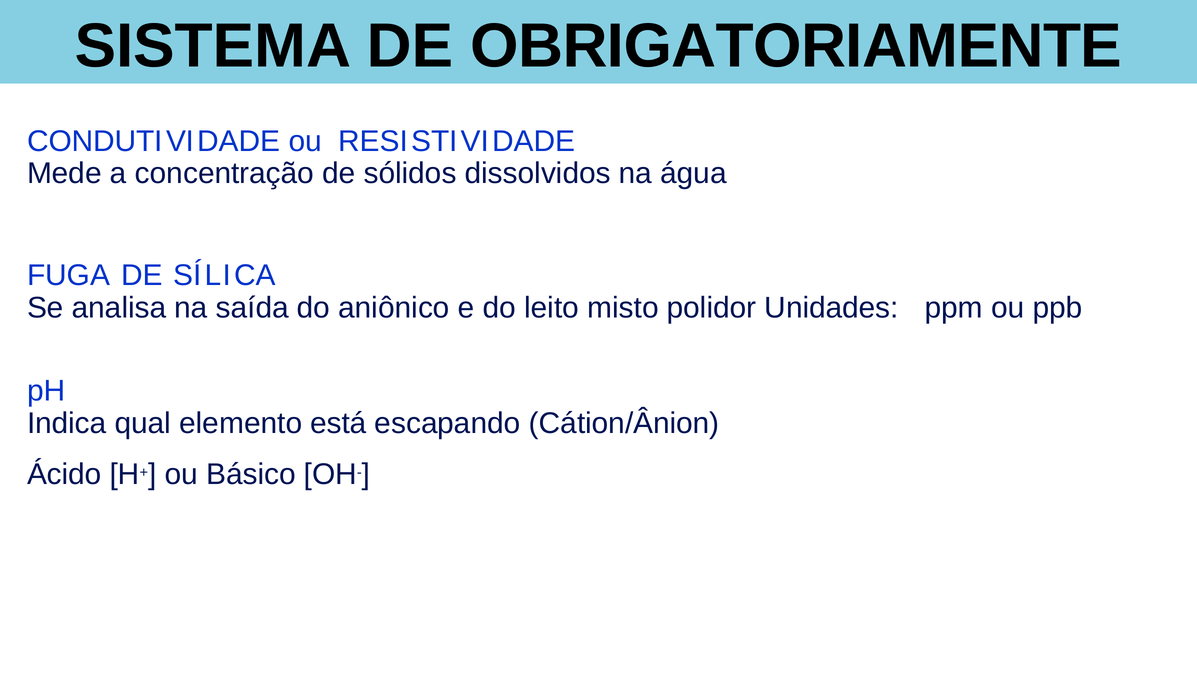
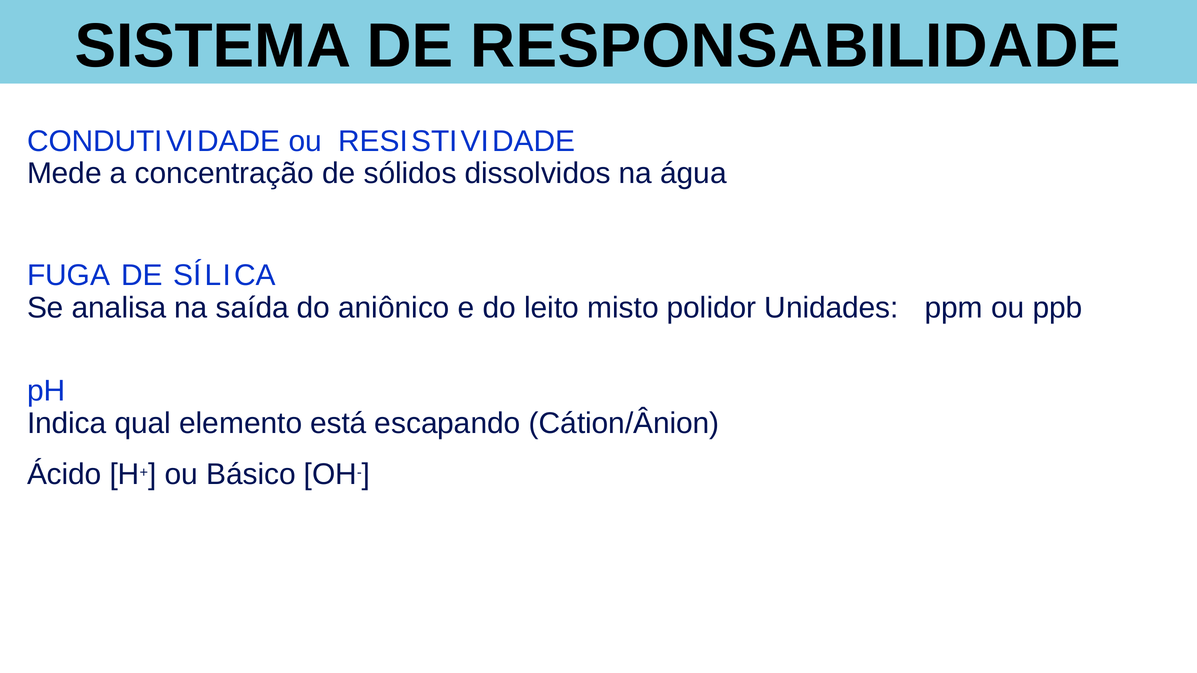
OBRIGATORIAMENTE: OBRIGATORIAMENTE -> RESPONSABILIDADE
